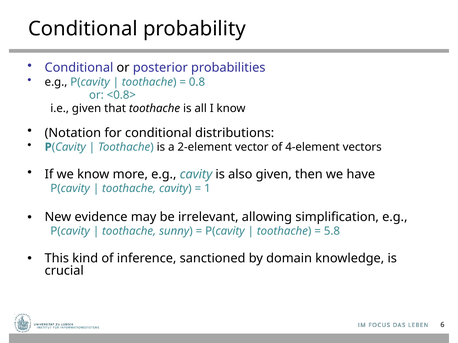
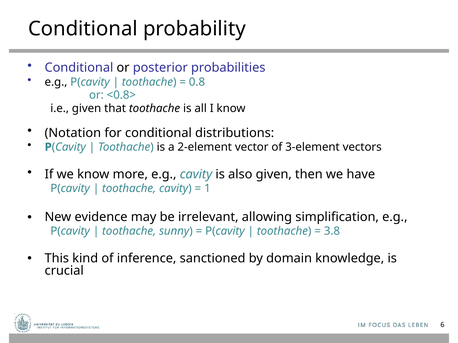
4-element: 4-element -> 3-element
5.8: 5.8 -> 3.8
